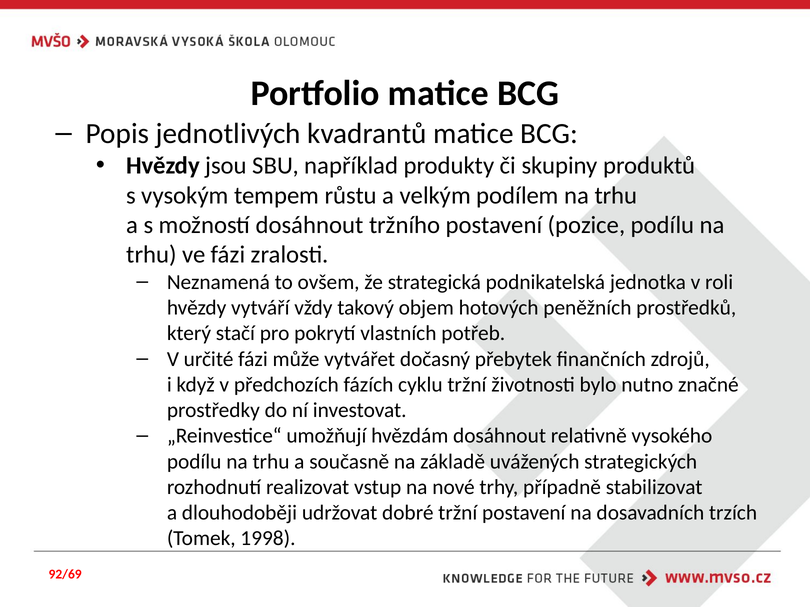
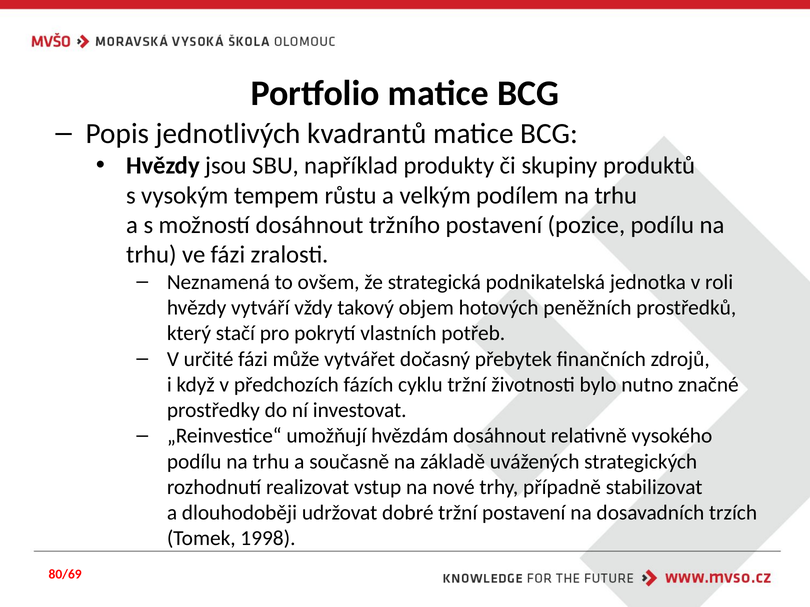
92/69: 92/69 -> 80/69
